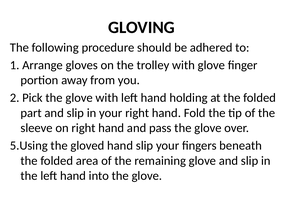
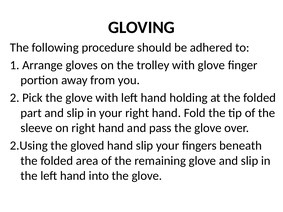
5.Using: 5.Using -> 2.Using
